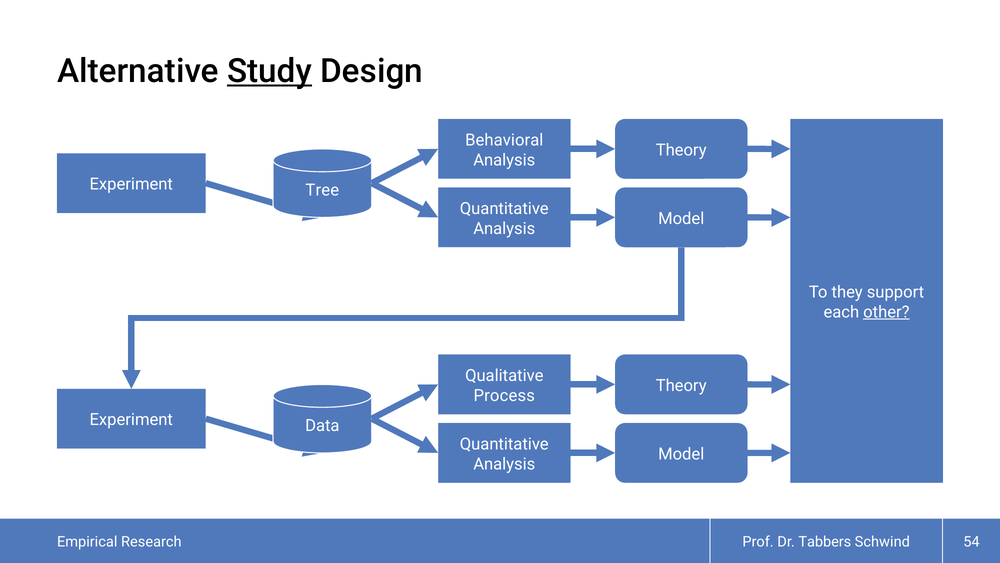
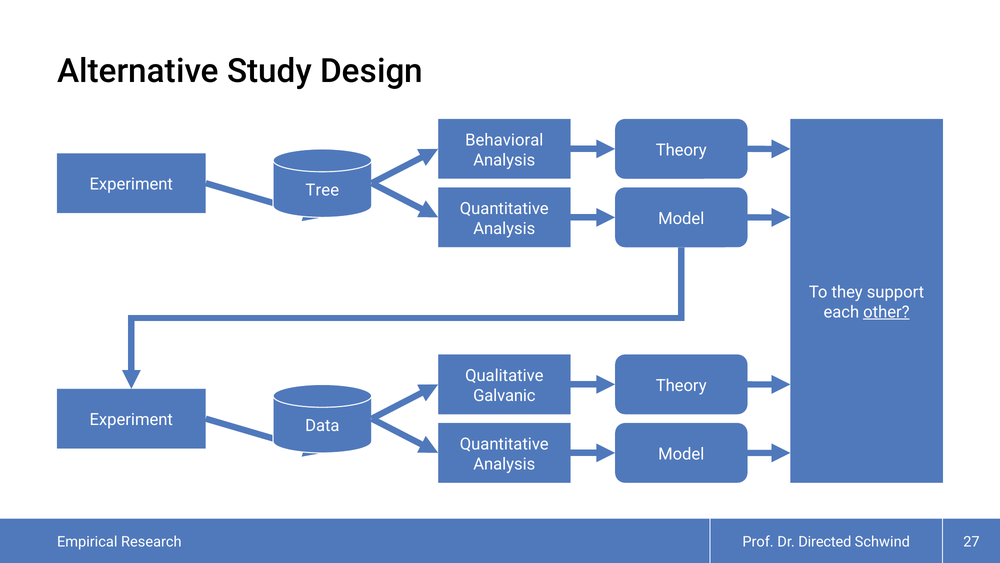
Study underline: present -> none
Process: Process -> Galvanic
Tabbers: Tabbers -> Directed
54: 54 -> 27
